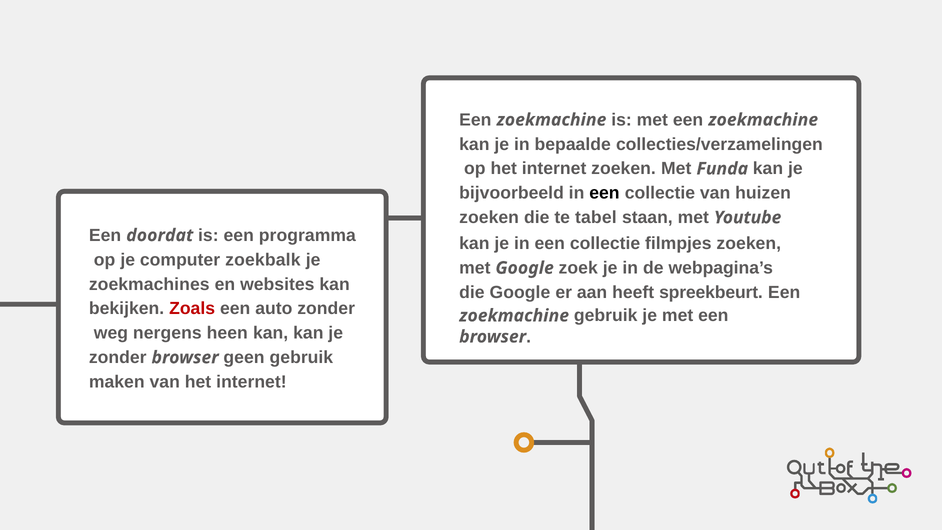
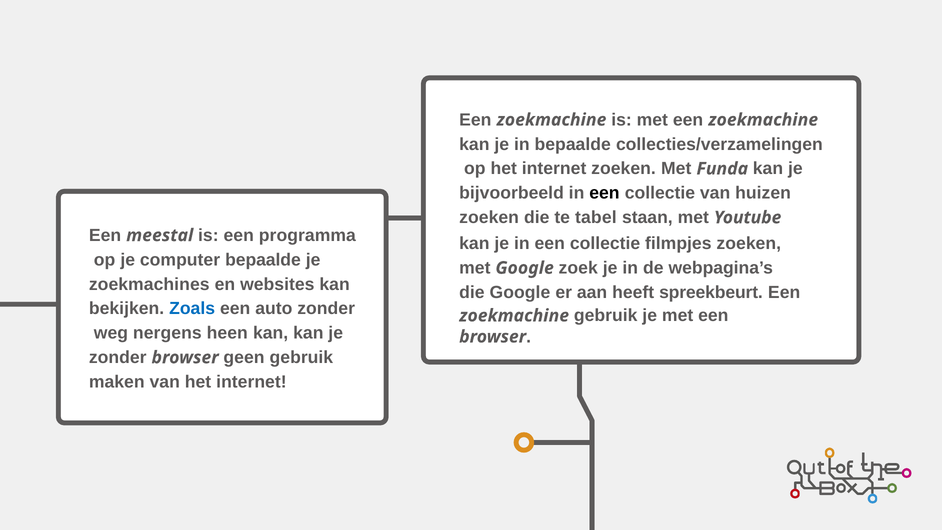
doordat: doordat -> meestal
computer zoekbalk: zoekbalk -> bepaalde
Zoals colour: red -> blue
